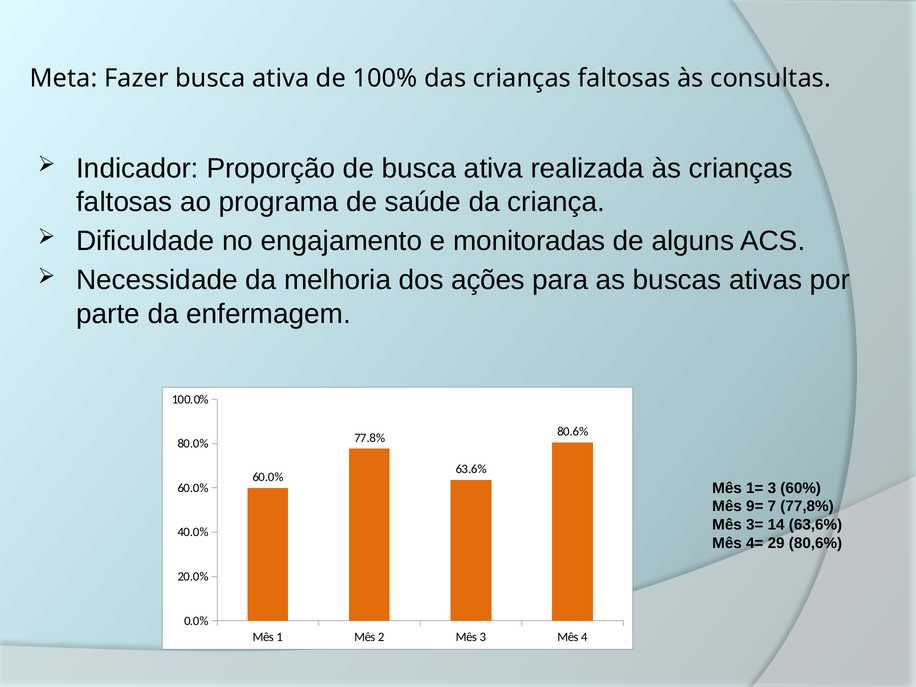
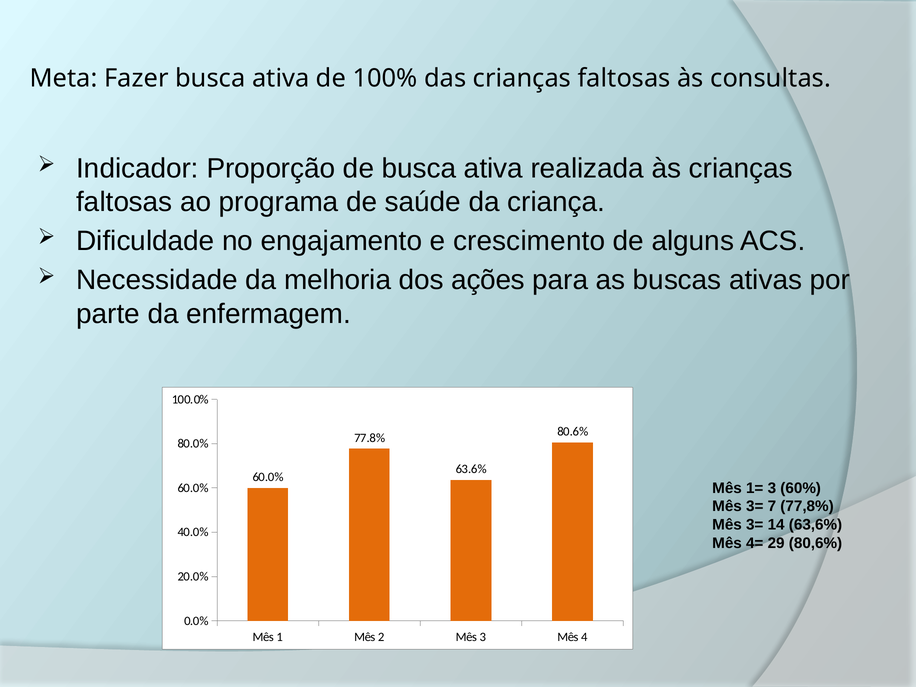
monitoradas: monitoradas -> crescimento
9= at (755, 506): 9= -> 3=
